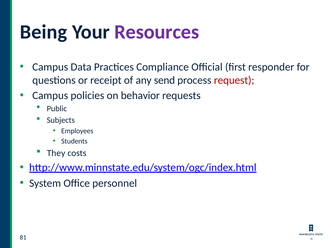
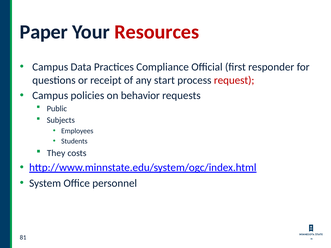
Being: Being -> Paper
Resources colour: purple -> red
send: send -> start
